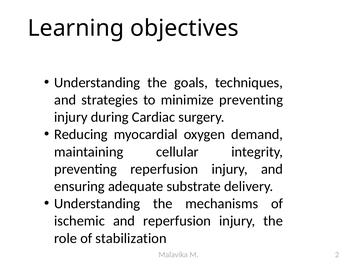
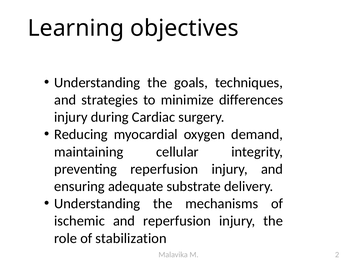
minimize preventing: preventing -> differences
